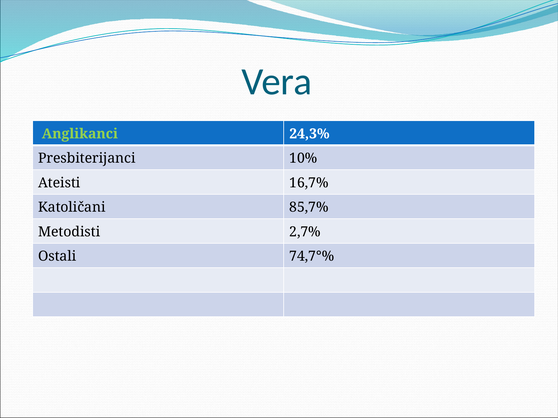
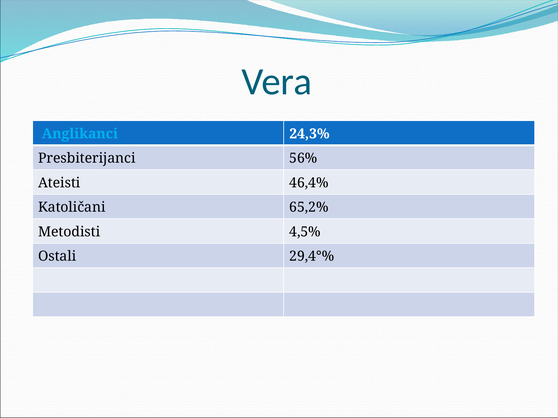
Anglikanci colour: light green -> light blue
10%: 10% -> 56%
16,7%: 16,7% -> 46,4%
85,7%: 85,7% -> 65,2%
2,7%: 2,7% -> 4,5%
74,7°%: 74,7°% -> 29,4°%
